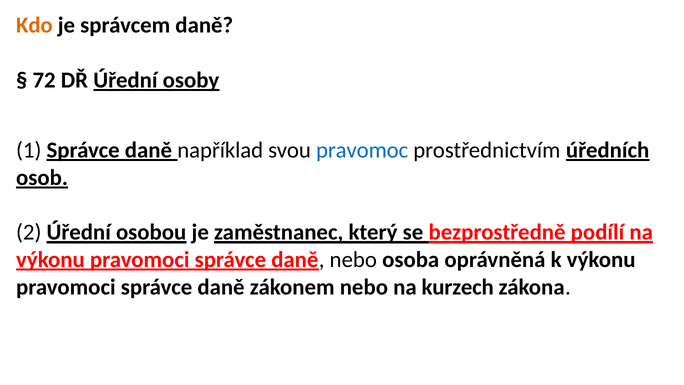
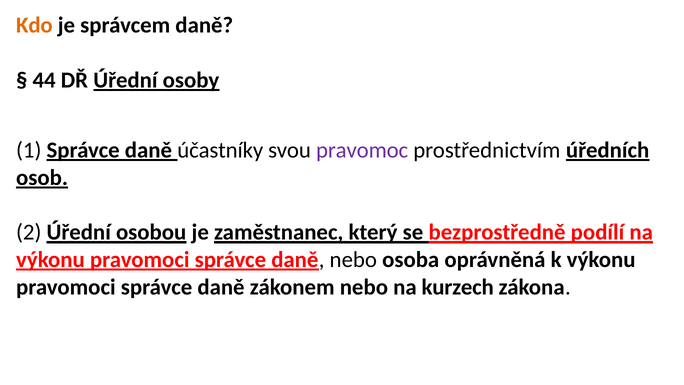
72: 72 -> 44
například: například -> účastníky
pravomoc colour: blue -> purple
